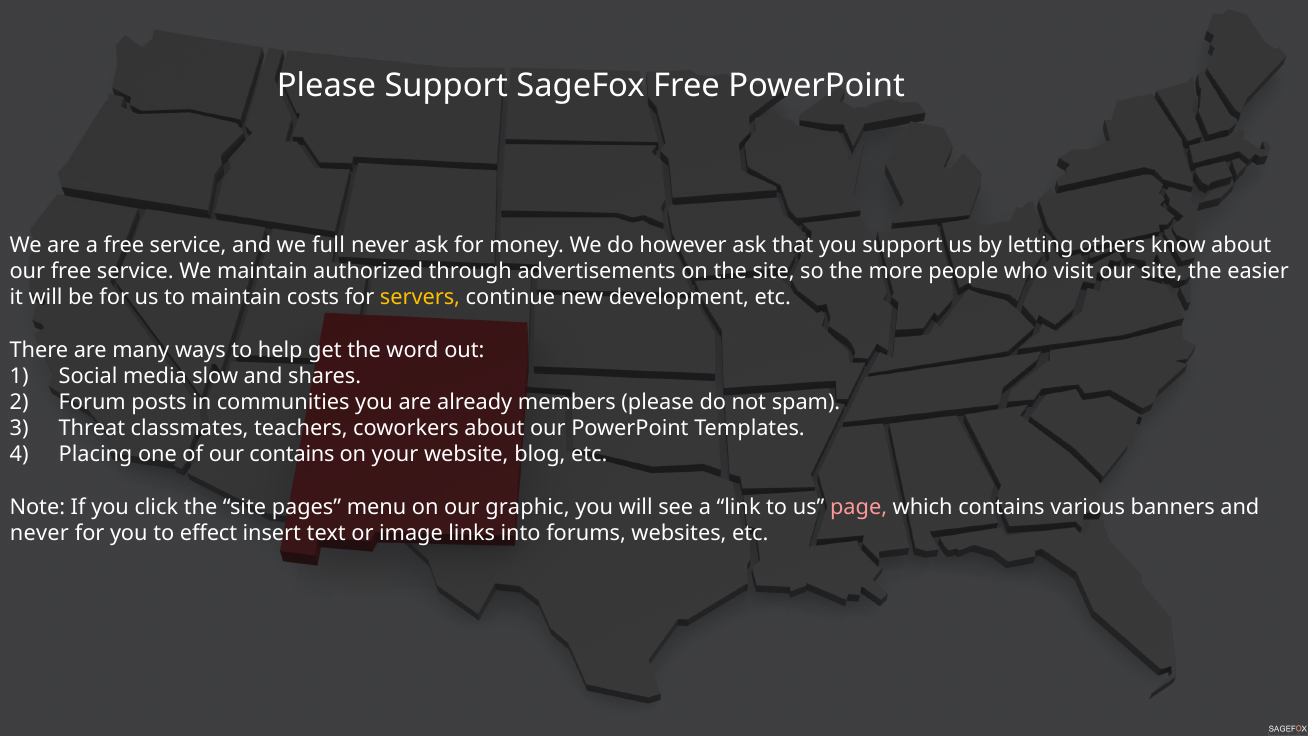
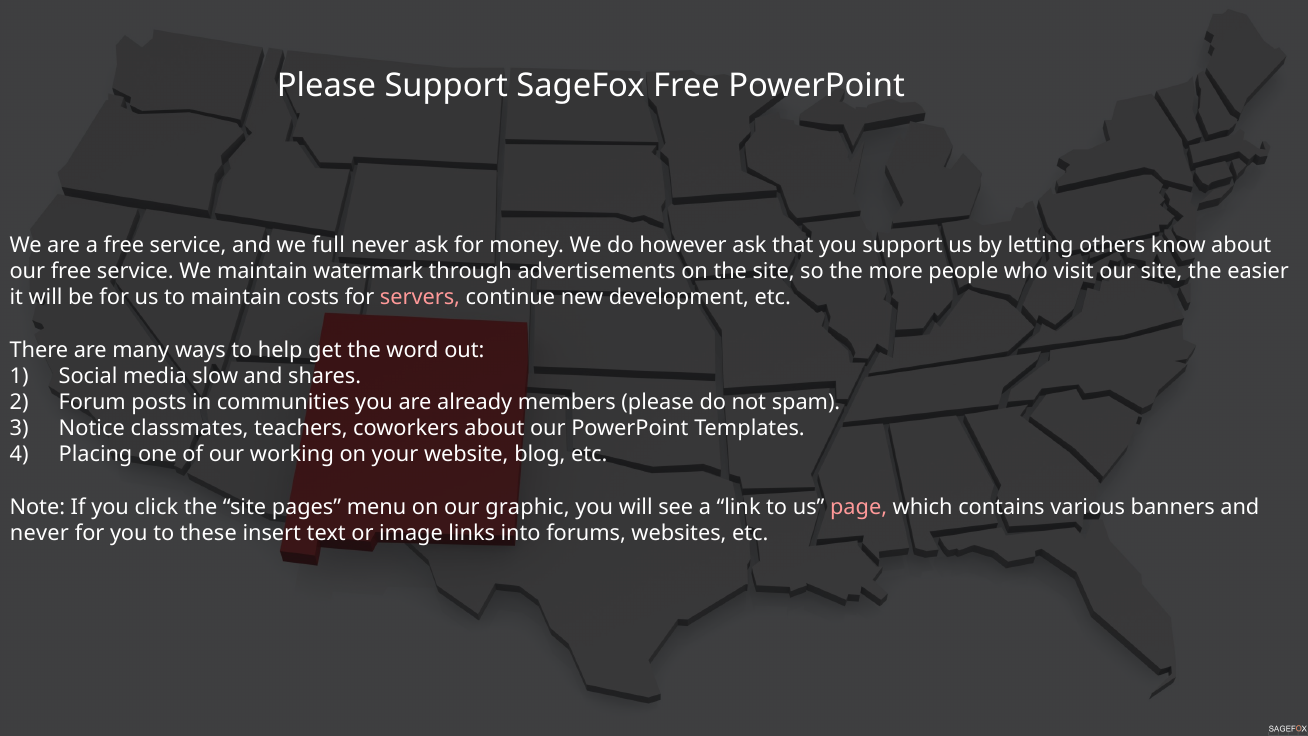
authorized: authorized -> watermark
servers colour: yellow -> pink
Threat: Threat -> Notice
our contains: contains -> working
effect: effect -> these
